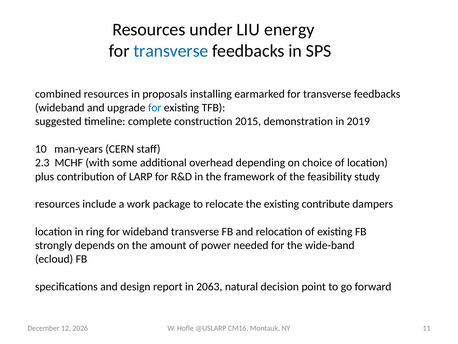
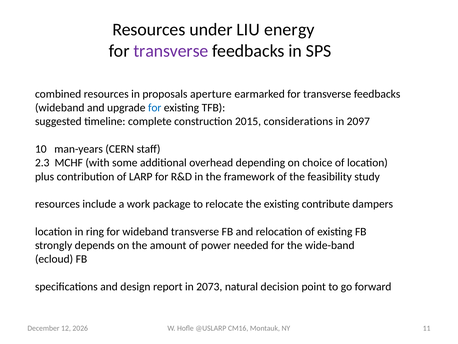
transverse at (171, 51) colour: blue -> purple
installing: installing -> aperture
demonstration: demonstration -> considerations
2019: 2019 -> 2097
2063: 2063 -> 2073
